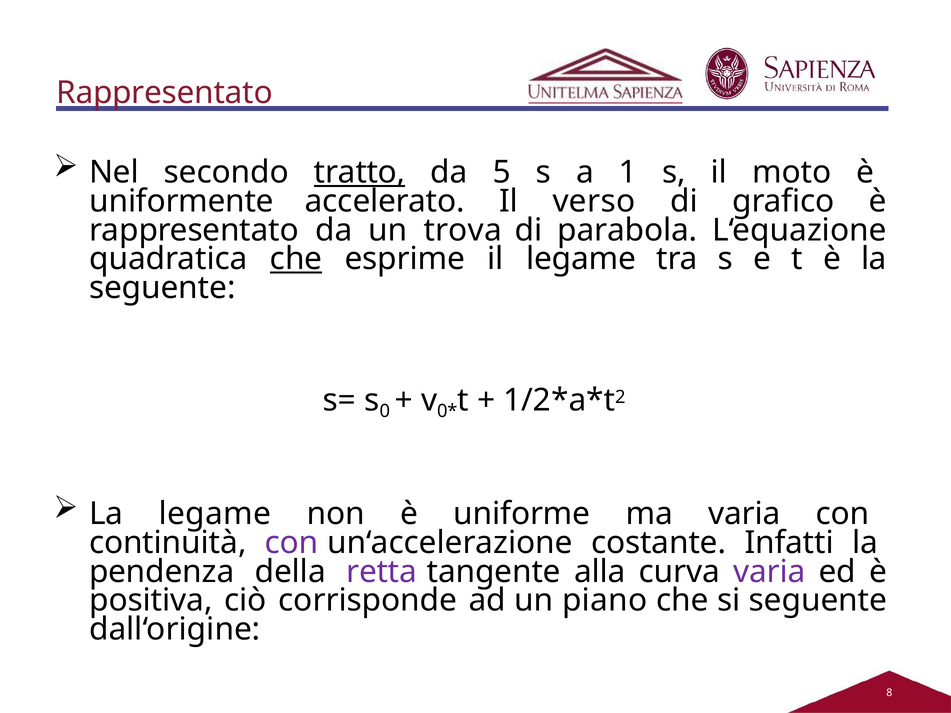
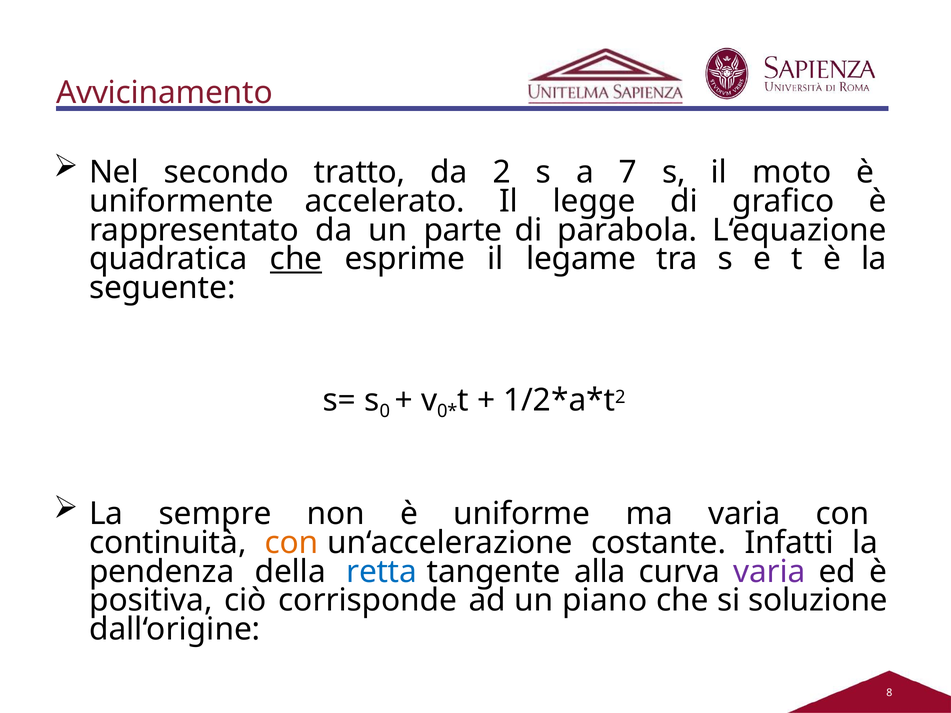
Rappresentato at (164, 93): Rappresentato -> Avvicinamento
tratto underline: present -> none
5: 5 -> 2
1: 1 -> 7
verso: verso -> legge
trova: trova -> parte
La legame: legame -> sempre
con at (292, 543) colour: purple -> orange
retta colour: purple -> blue
si seguente: seguente -> soluzione
